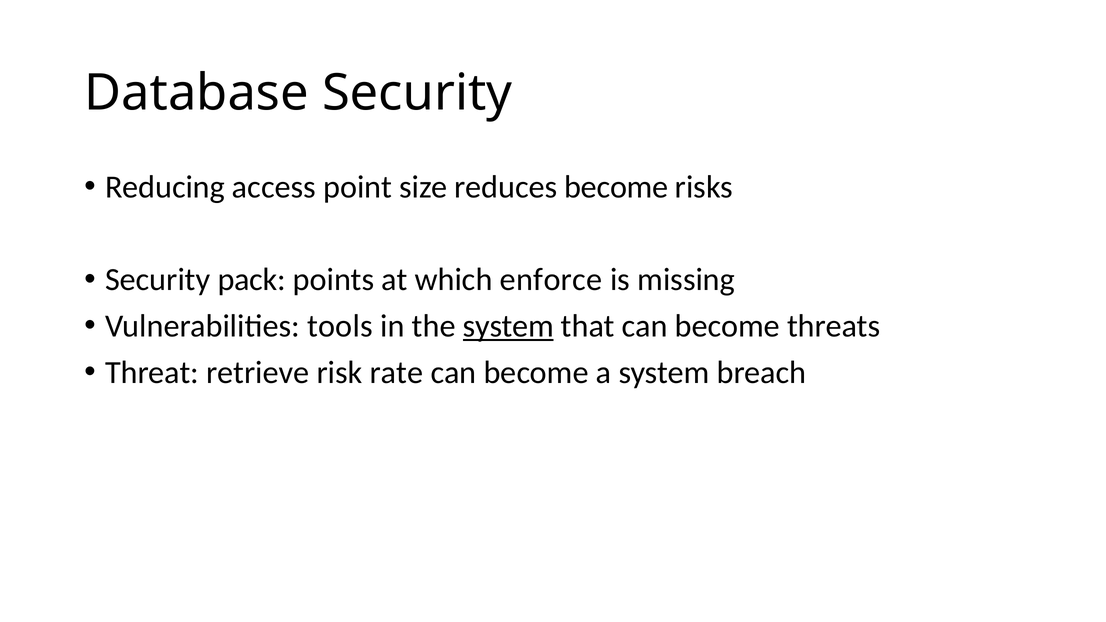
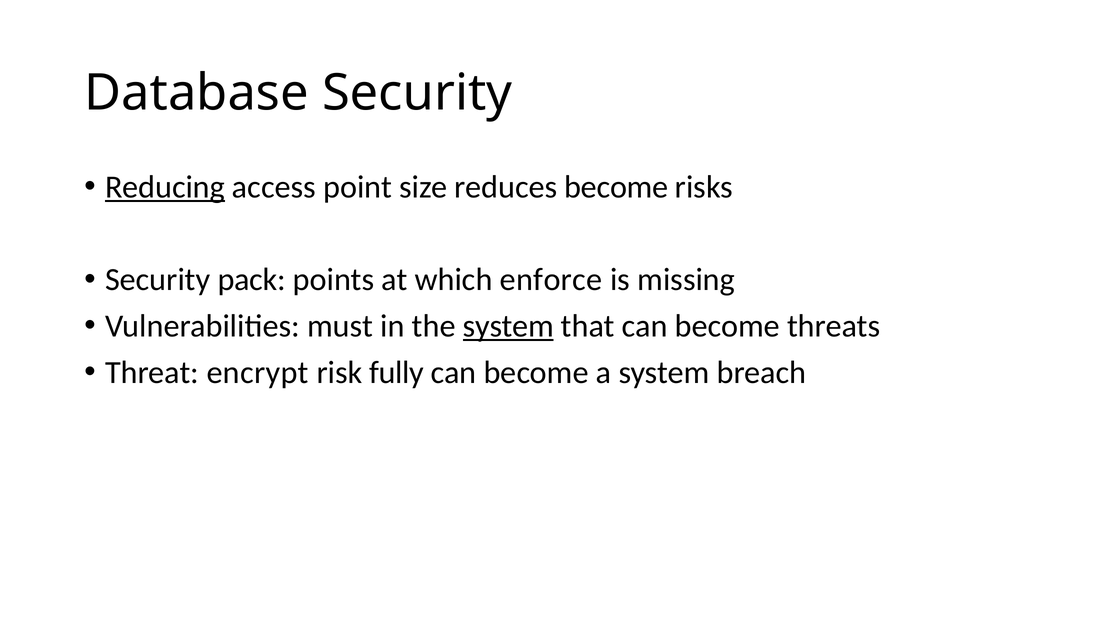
Reducing underline: none -> present
tools: tools -> must
retrieve: retrieve -> encrypt
rate: rate -> fully
